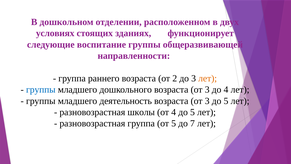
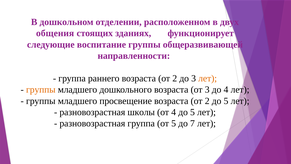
условиях: условиях -> общения
группы at (41, 89) colour: blue -> orange
деятельность: деятельность -> просвещение
3 at (207, 101): 3 -> 2
